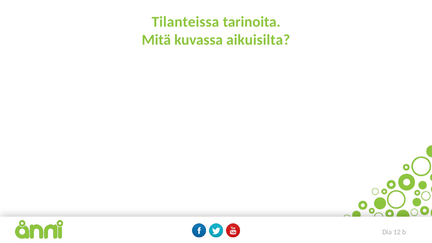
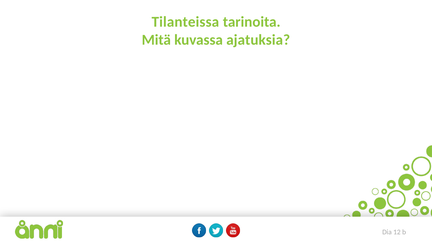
aikuisilta: aikuisilta -> ajatuksia
